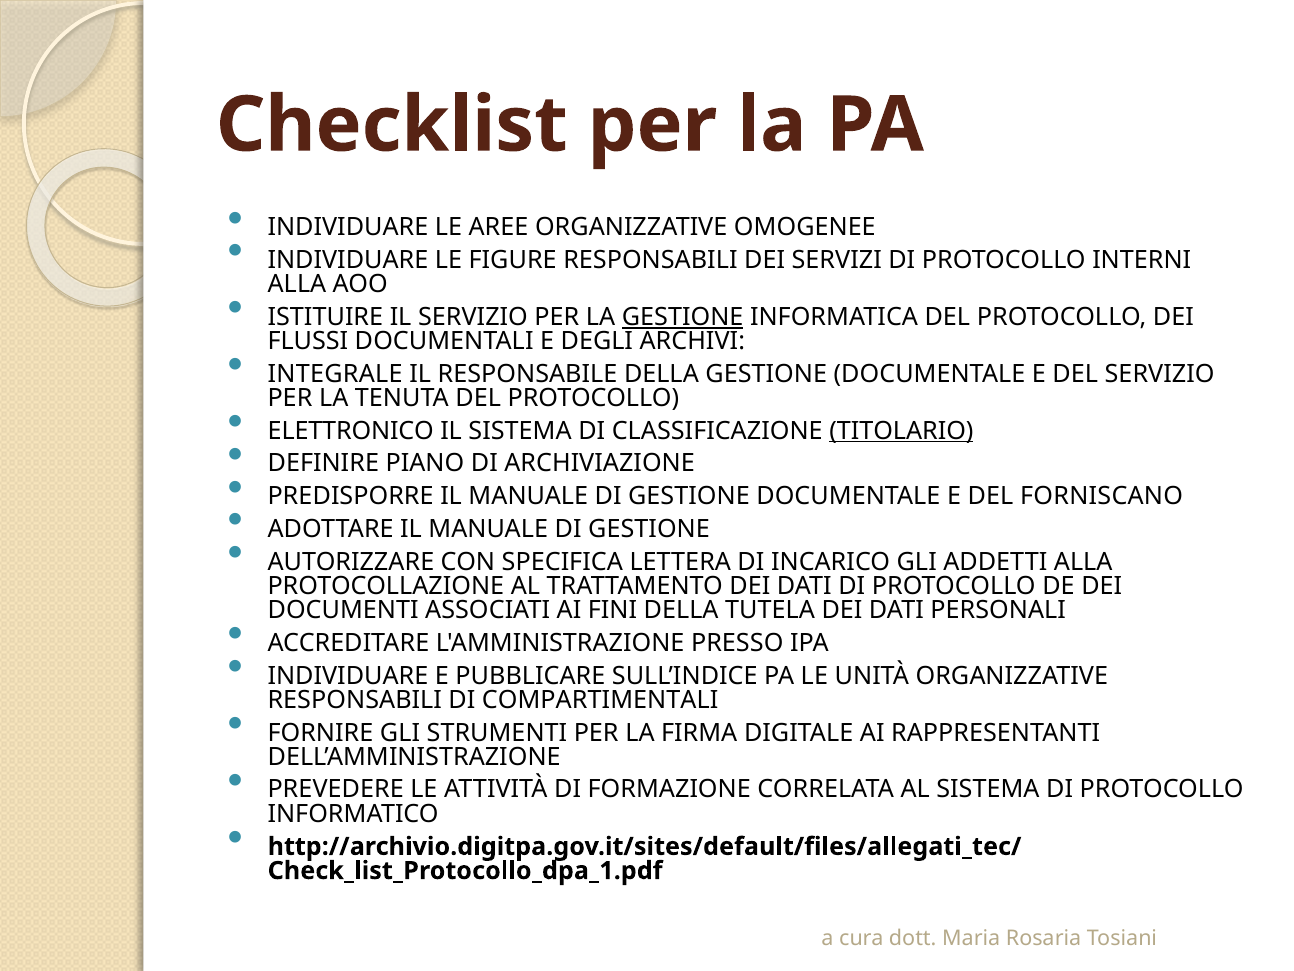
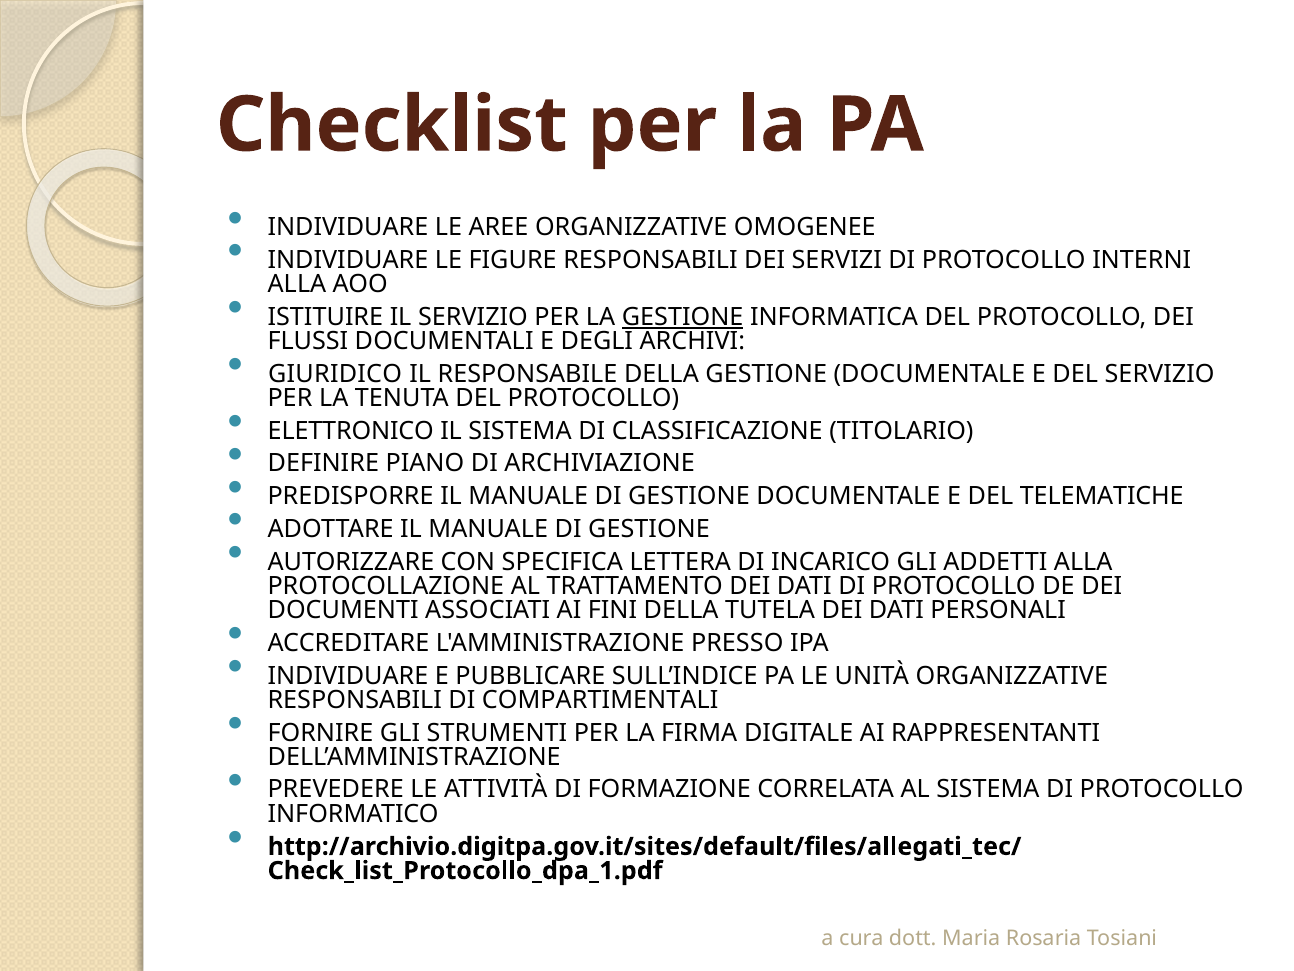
INTEGRALE: INTEGRALE -> GIURIDICO
TITOLARIO underline: present -> none
FORNISCANO: FORNISCANO -> TELEMATICHE
